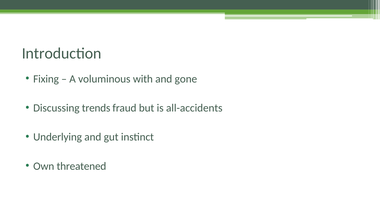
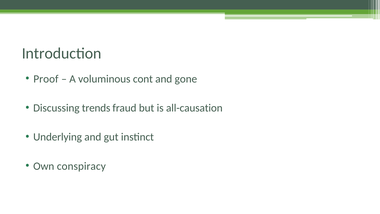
Fixing: Fixing -> Proof
with: with -> cont
all-accidents: all-accidents -> all-causation
threatened: threatened -> conspiracy
